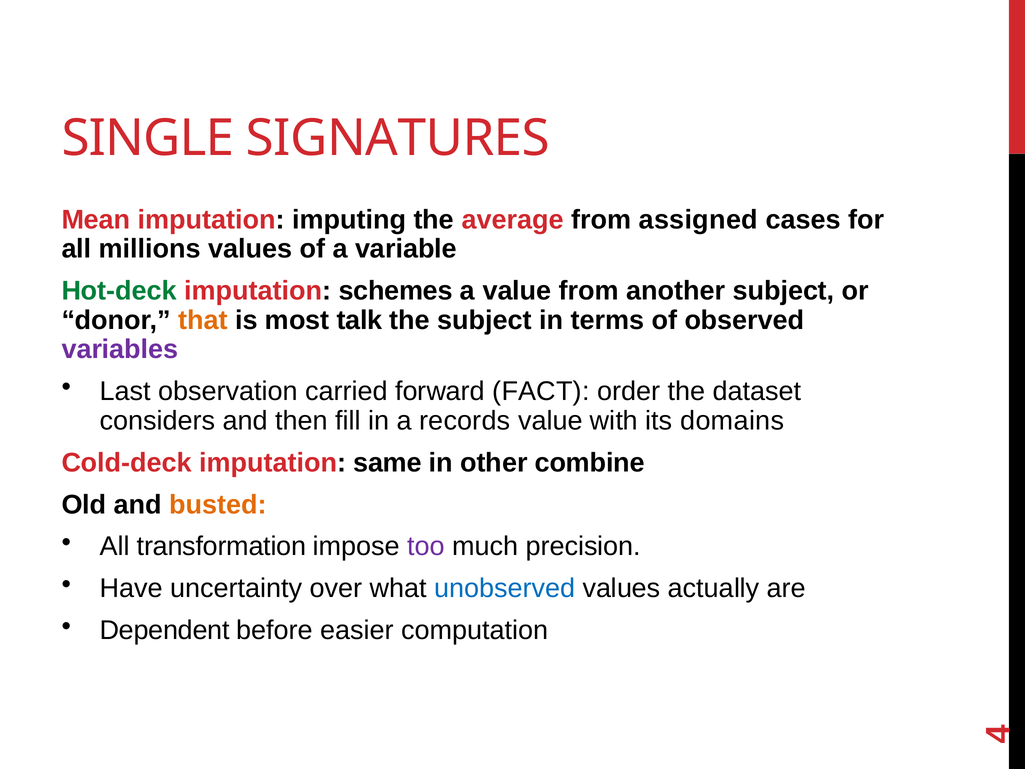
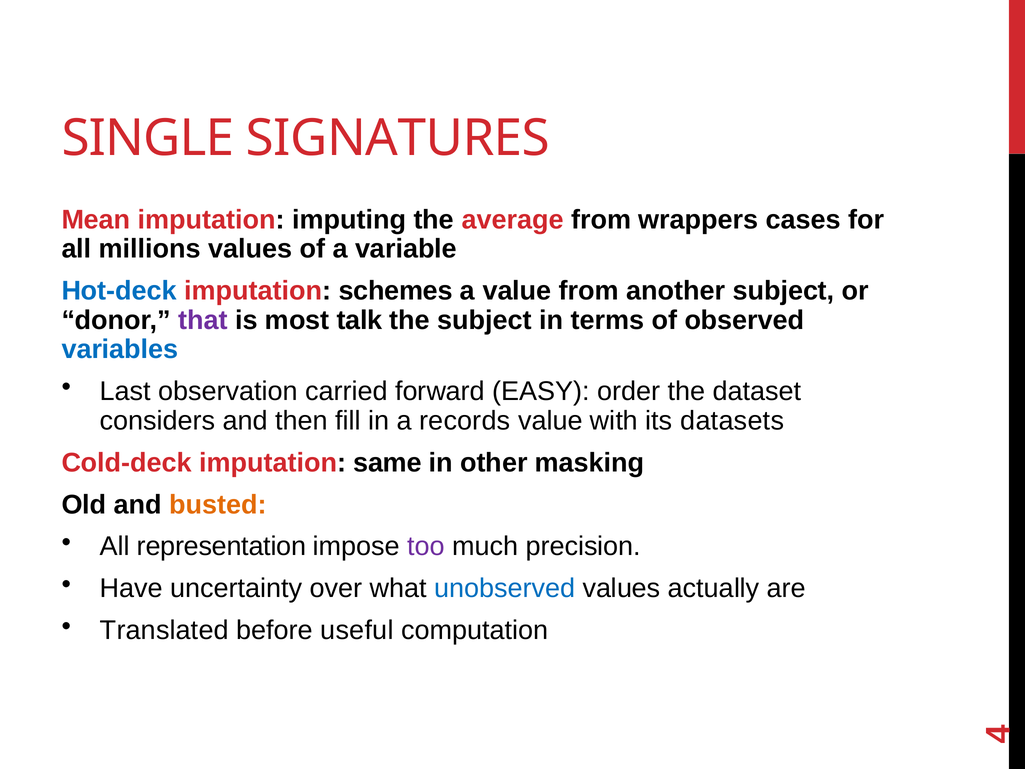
assigned: assigned -> wrappers
Hot-deck colour: green -> blue
that colour: orange -> purple
variables colour: purple -> blue
FACT: FACT -> EASY
domains: domains -> datasets
combine: combine -> masking
transformation: transformation -> representation
Dependent: Dependent -> Translated
easier: easier -> useful
